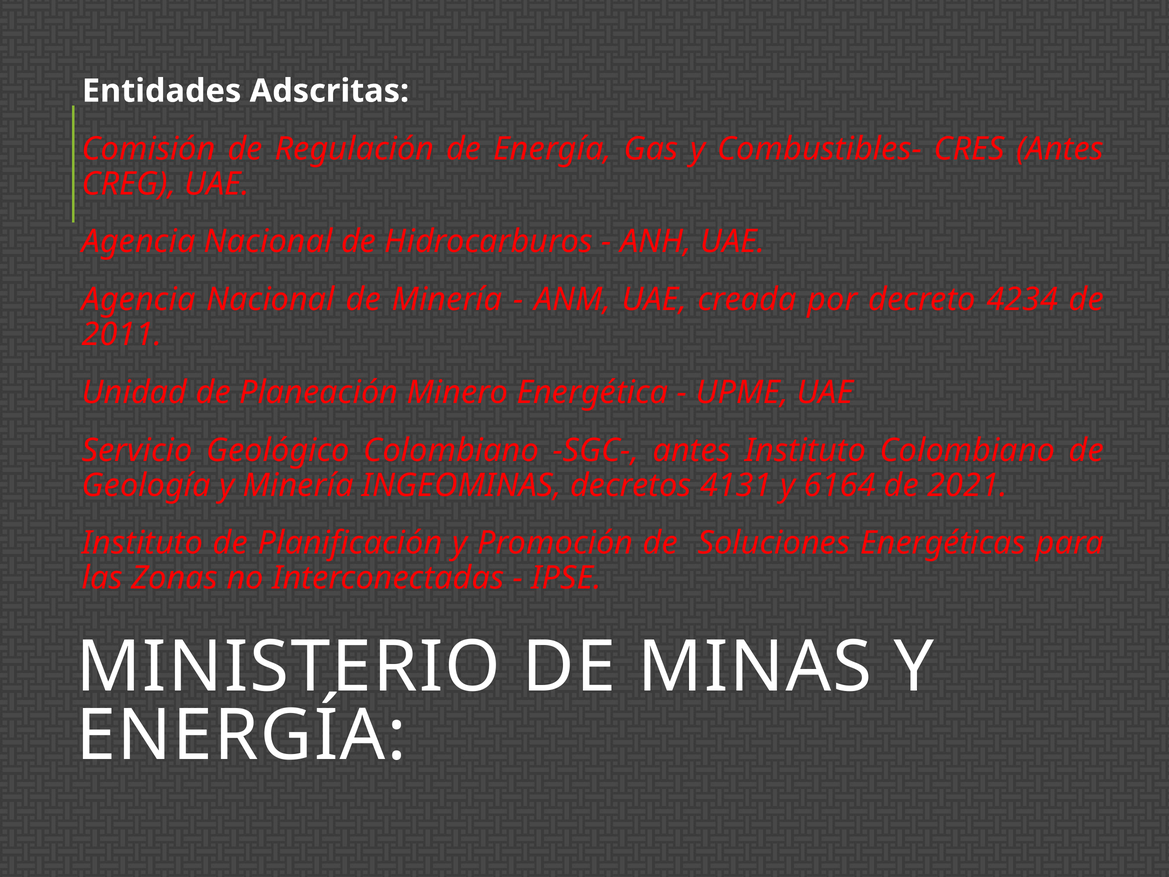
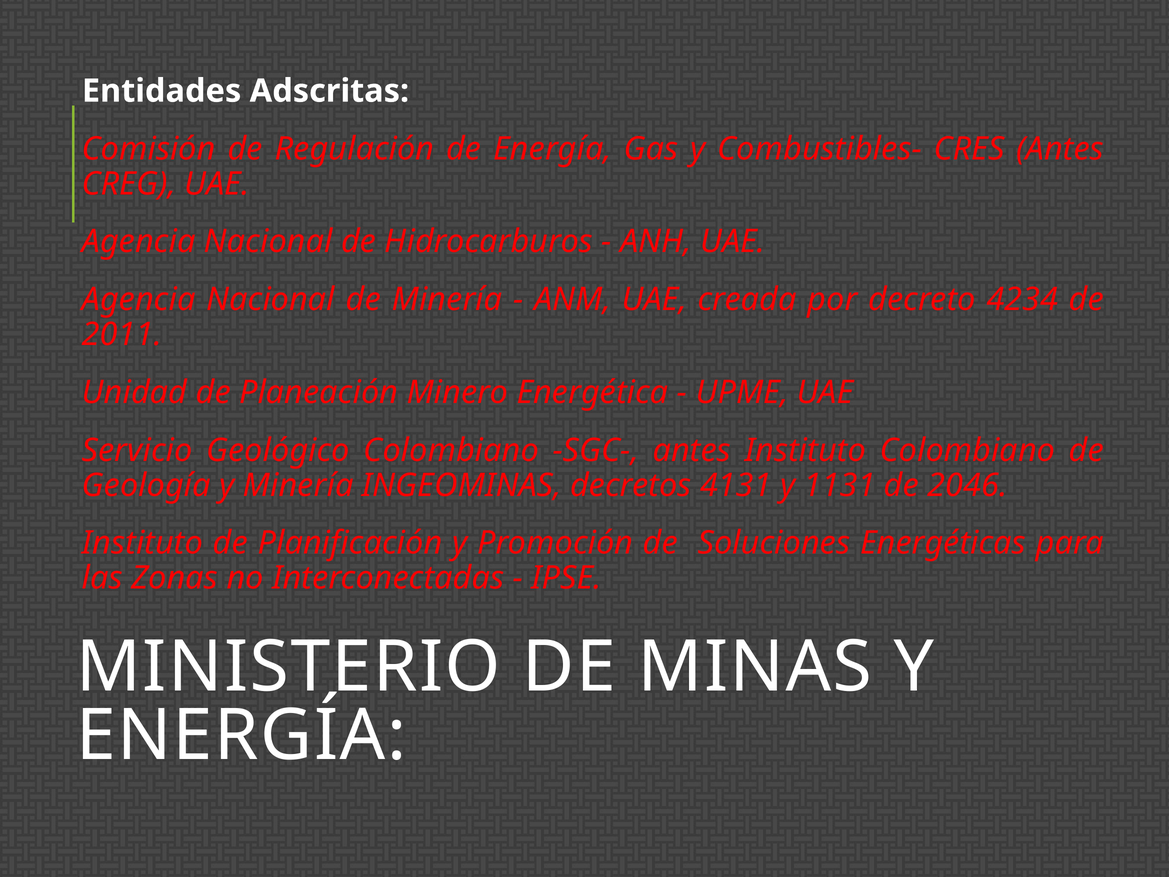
6164: 6164 -> 1131
2021: 2021 -> 2046
